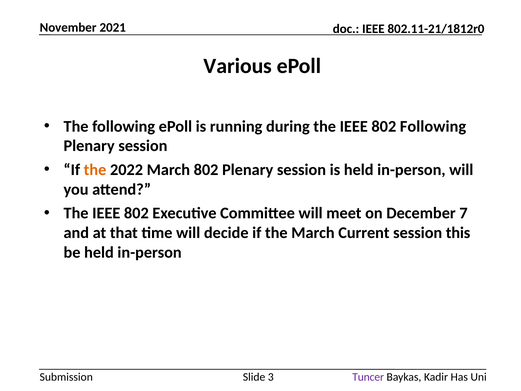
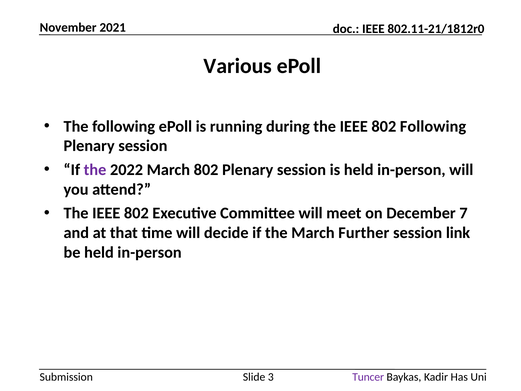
the at (95, 170) colour: orange -> purple
Current: Current -> Further
this: this -> link
